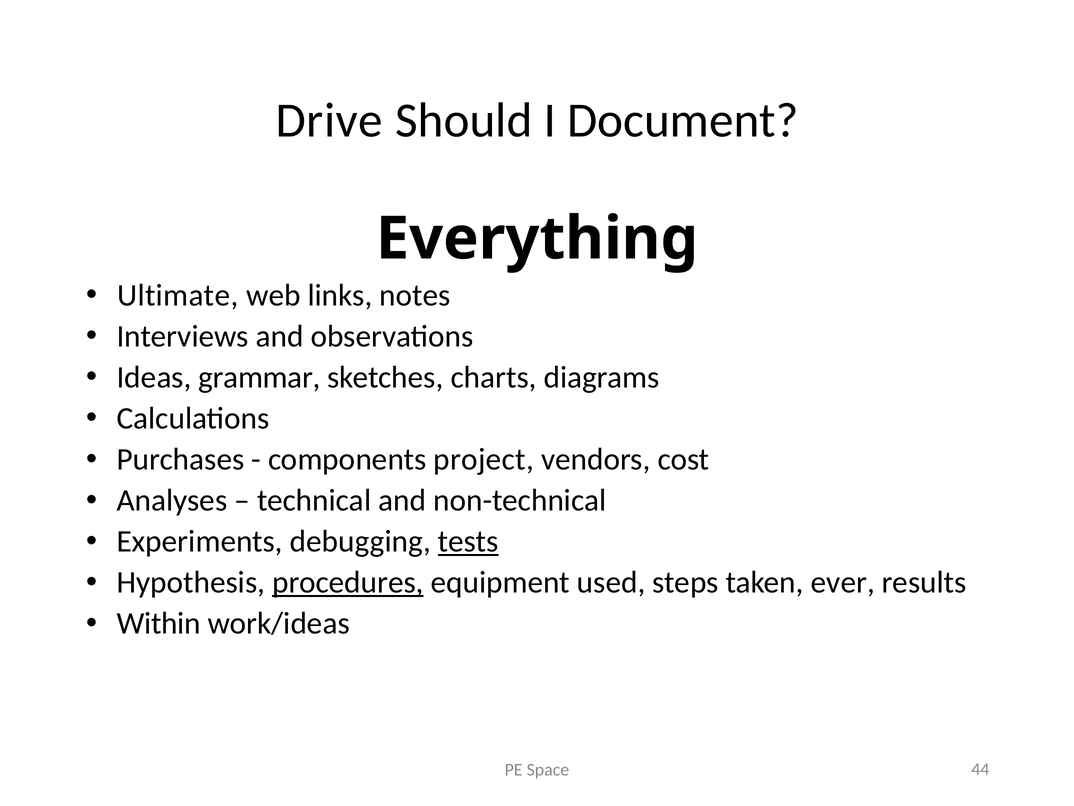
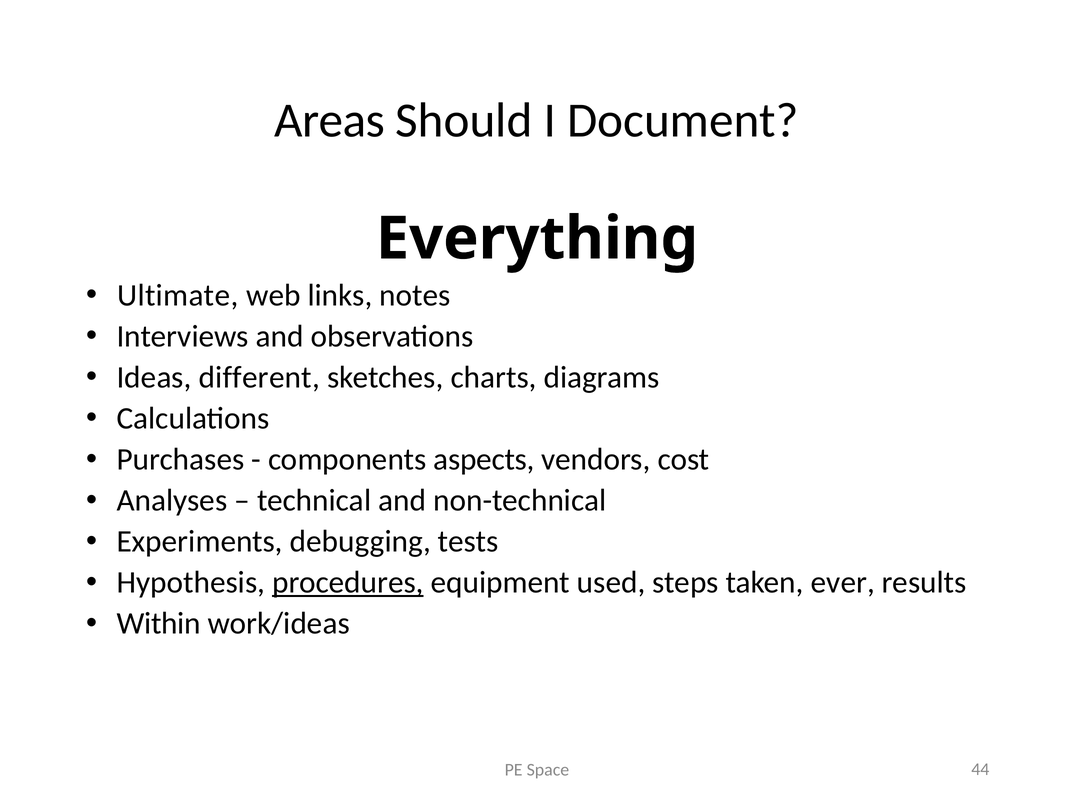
Drive: Drive -> Areas
grammar: grammar -> different
project: project -> aspects
tests underline: present -> none
